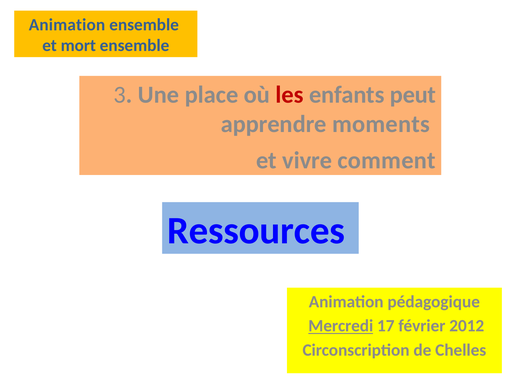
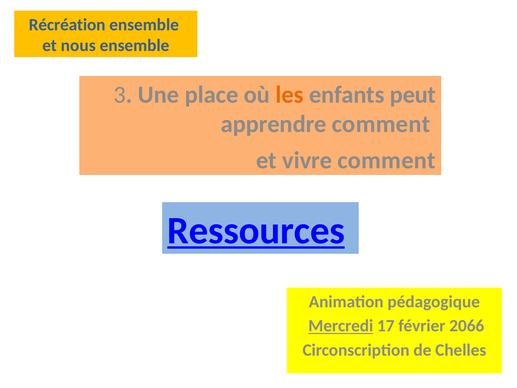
Animation at (67, 25): Animation -> Récréation
mort: mort -> nous
les colour: red -> orange
apprendre moments: moments -> comment
Ressources underline: none -> present
2012: 2012 -> 2066
